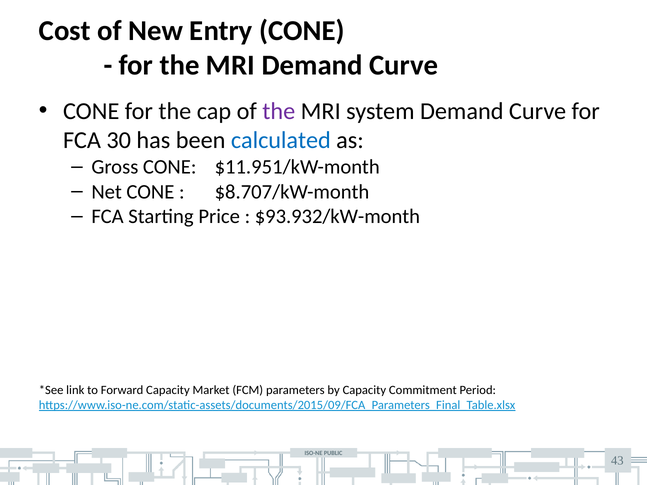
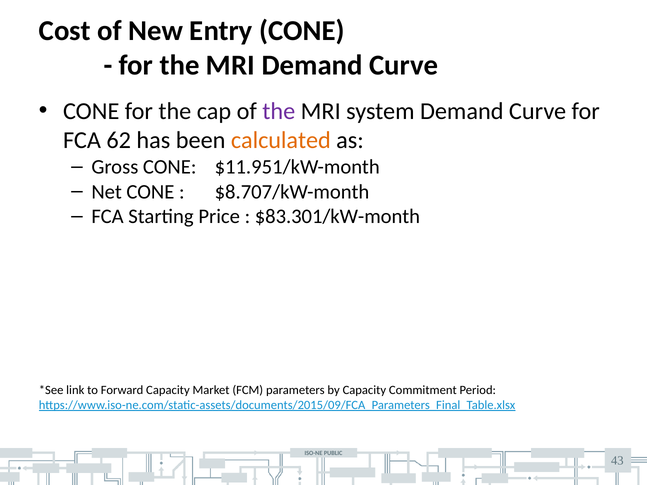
30: 30 -> 62
calculated colour: blue -> orange
$93.932/kW-month: $93.932/kW-month -> $83.301/kW-month
